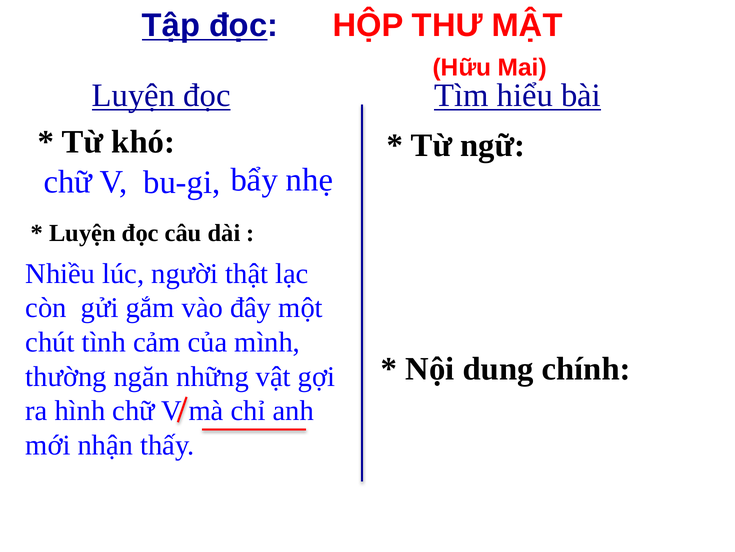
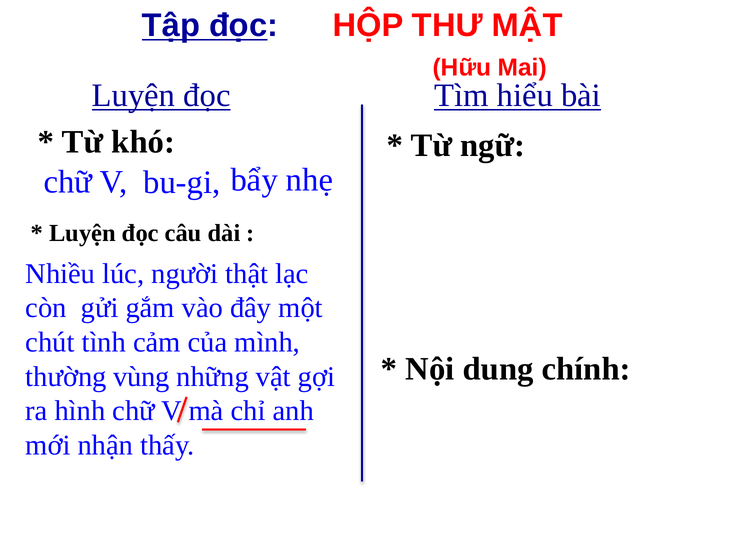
ngăn: ngăn -> vùng
